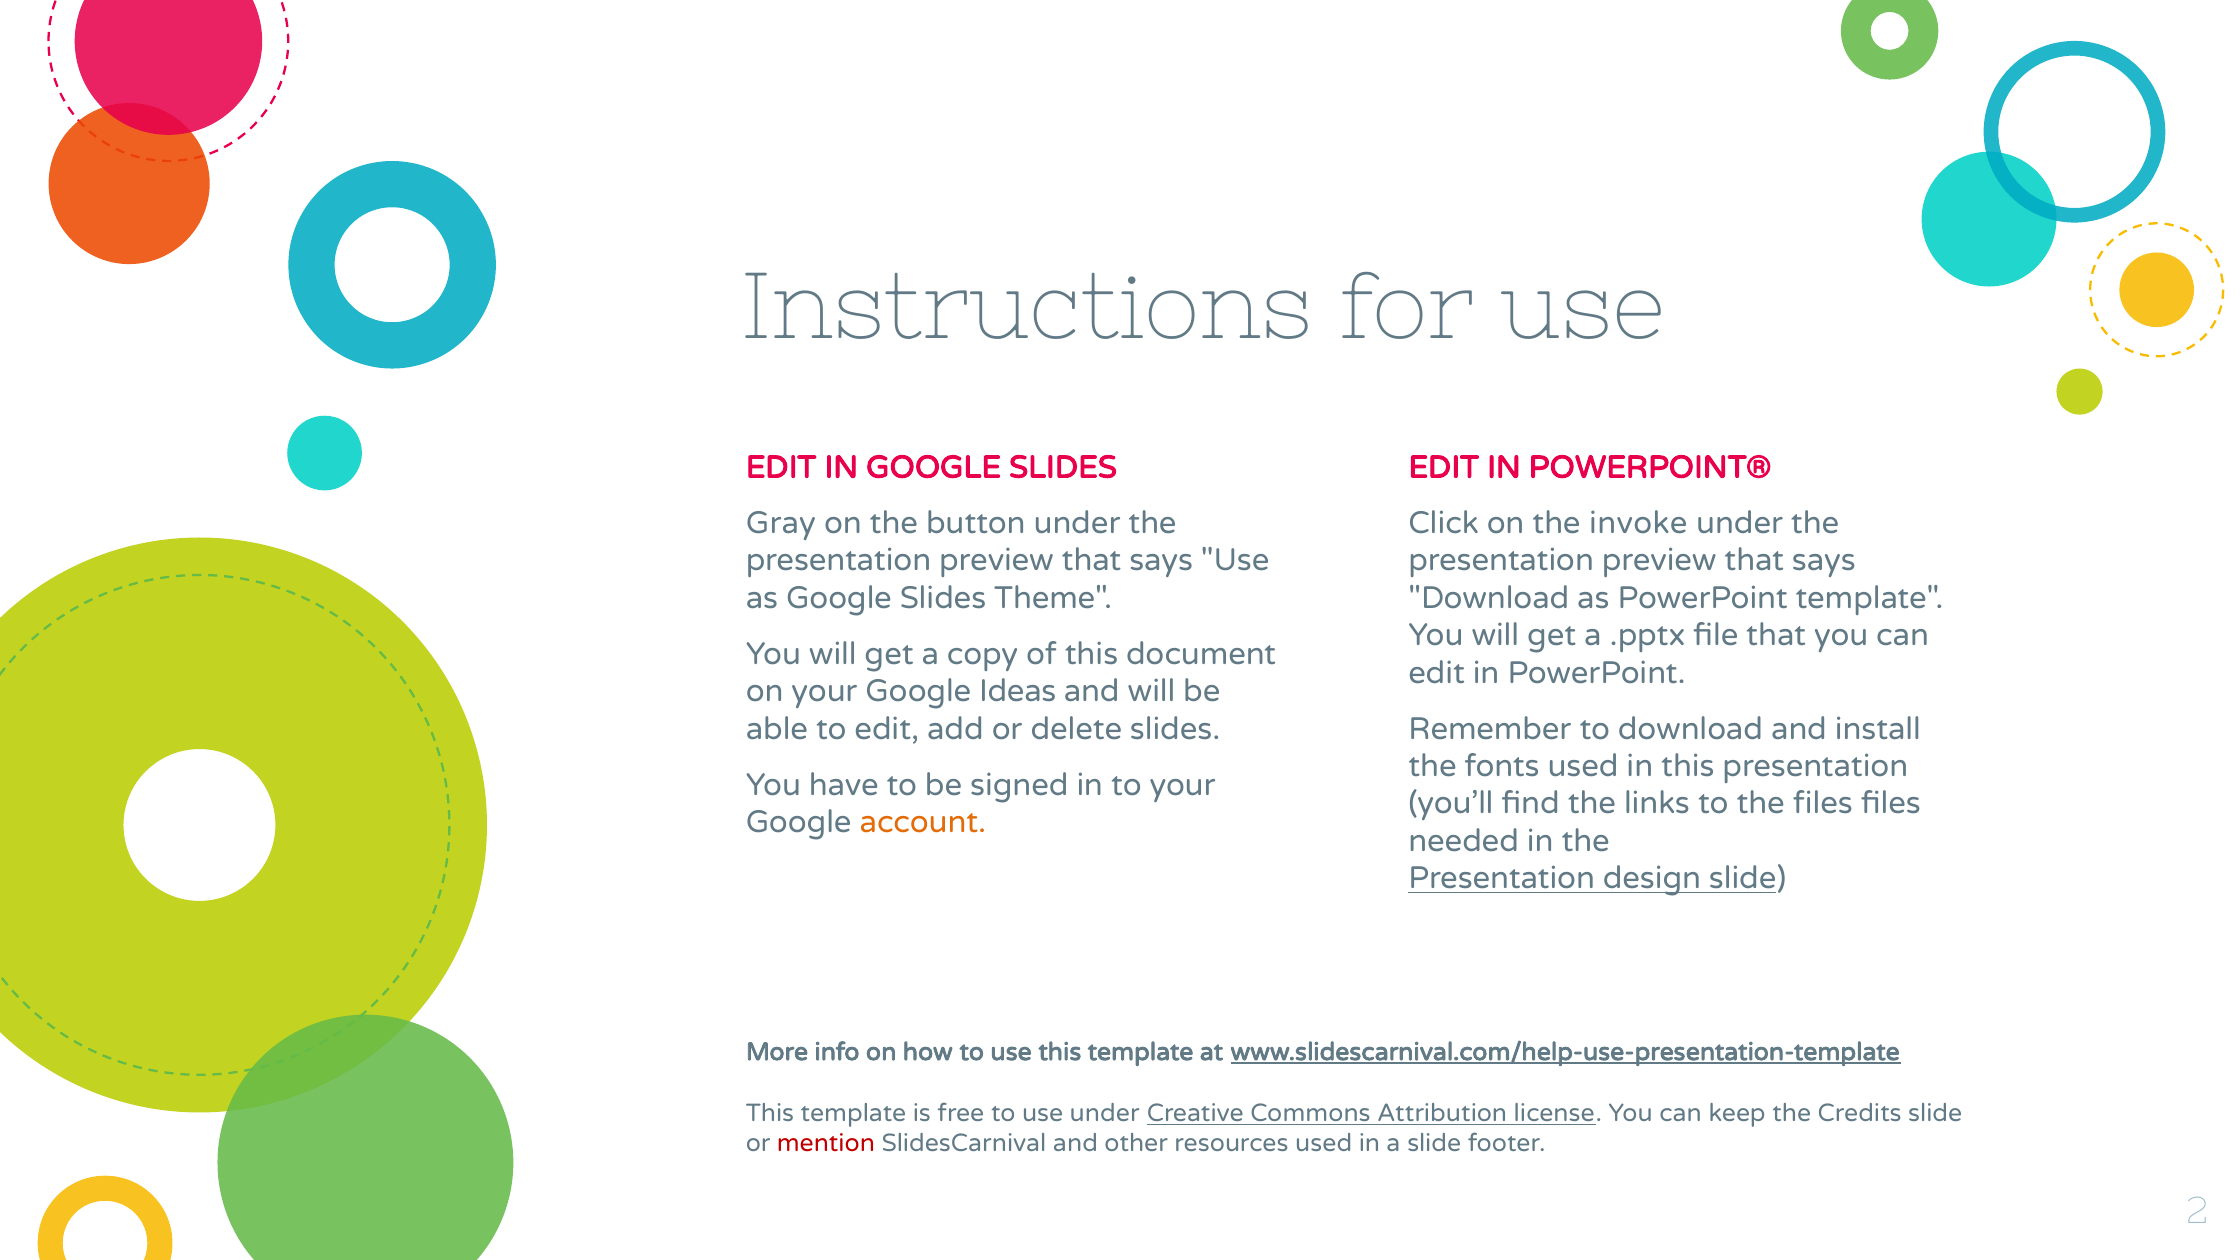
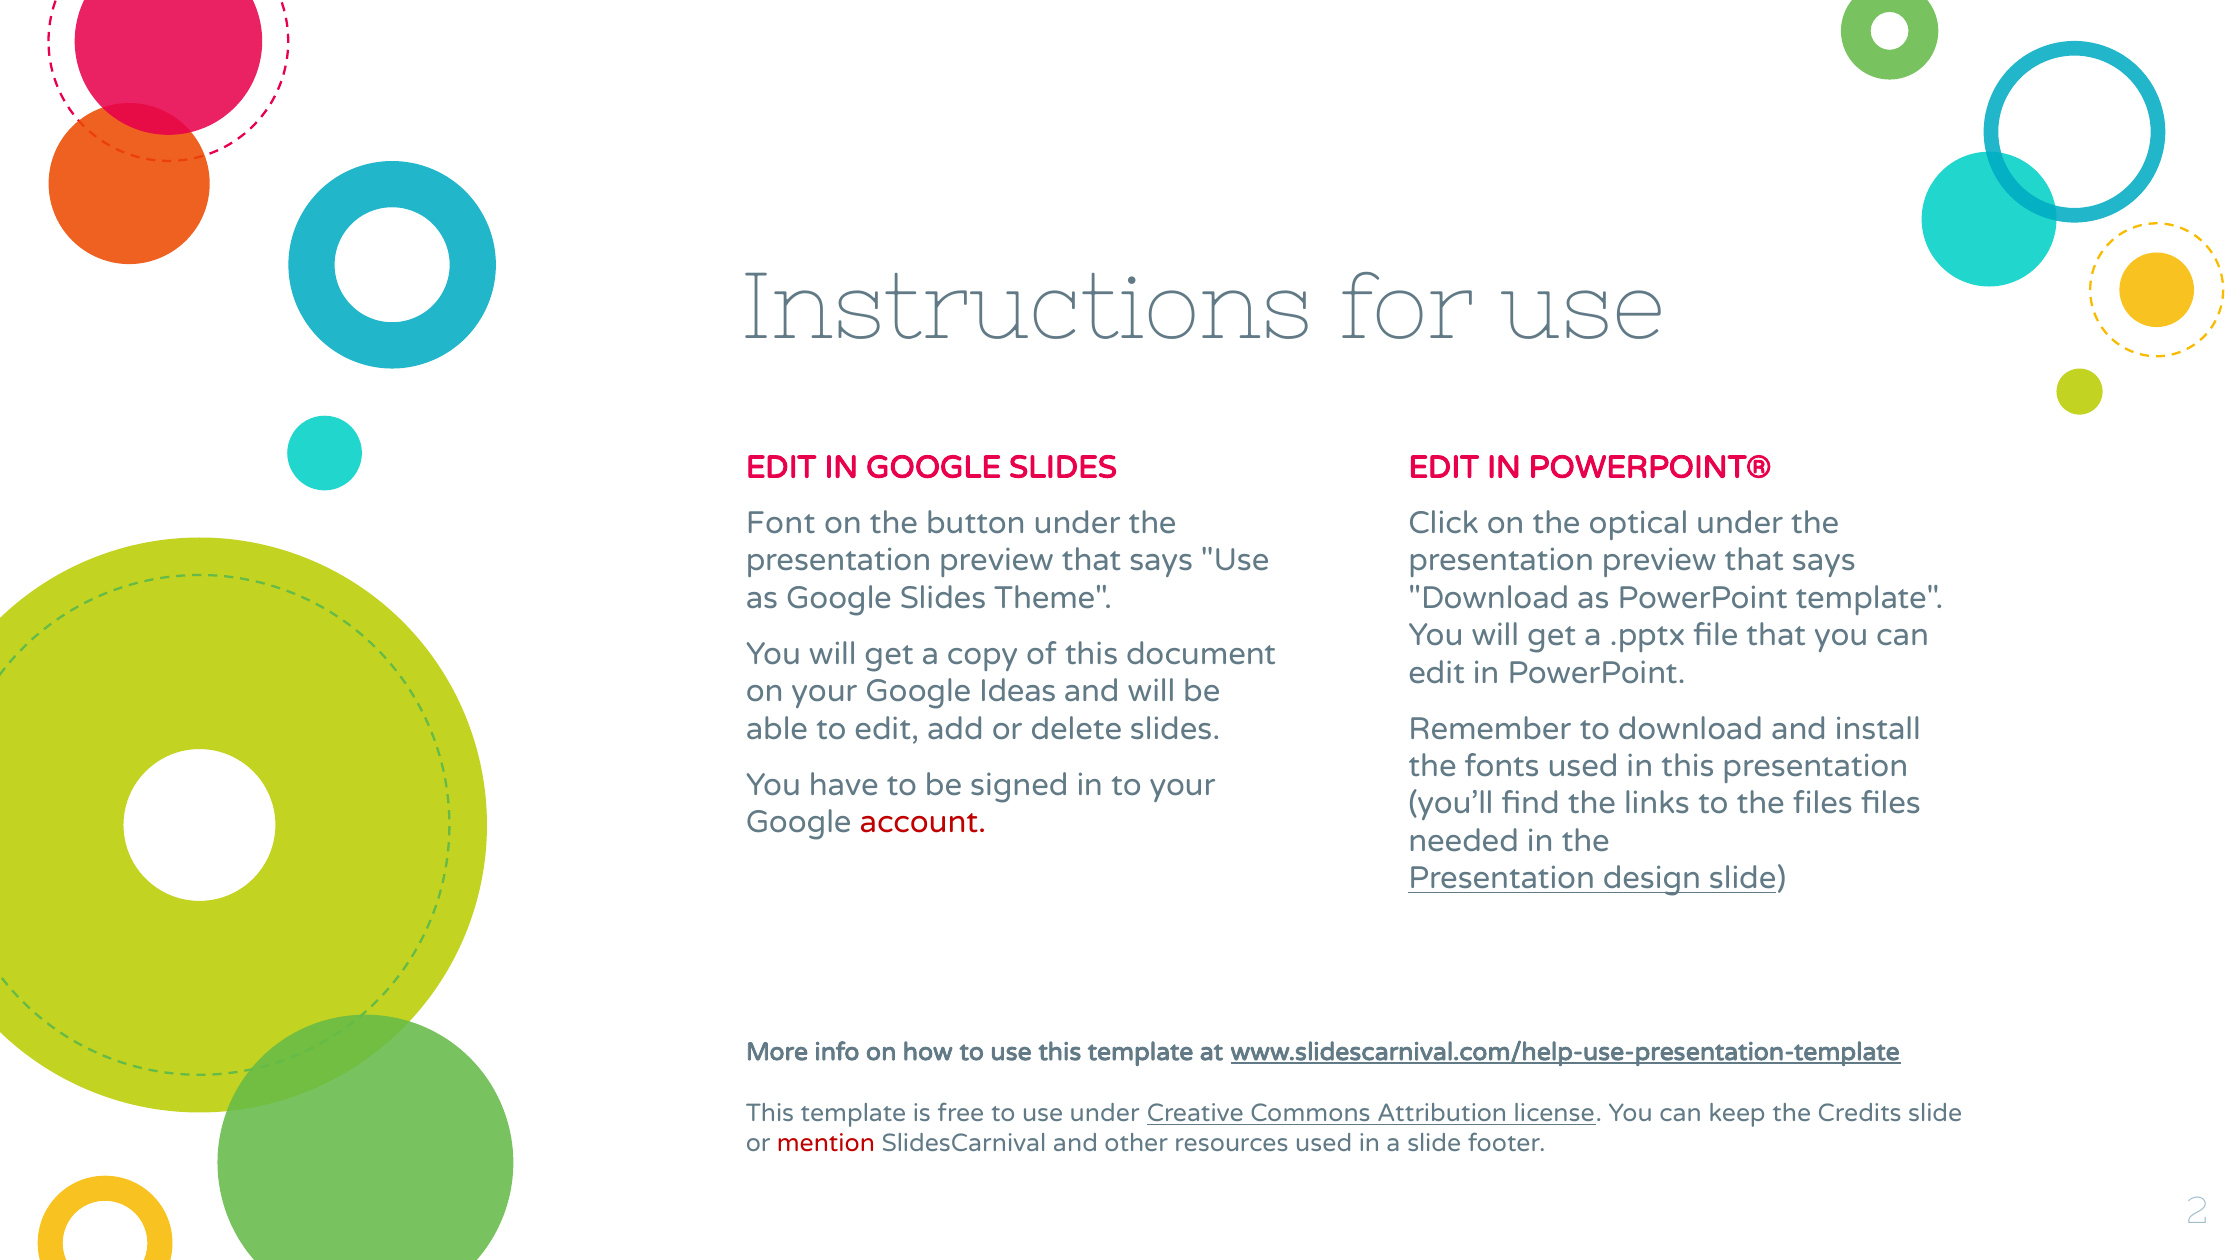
Gray: Gray -> Font
invoke: invoke -> optical
account colour: orange -> red
